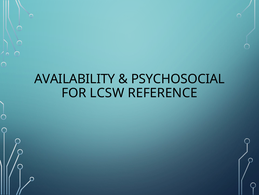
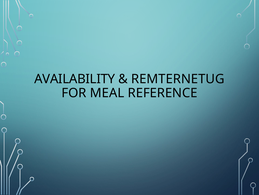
PSYCHOSOCIAL: PSYCHOSOCIAL -> REMTERNETUG
LCSW: LCSW -> MEAL
